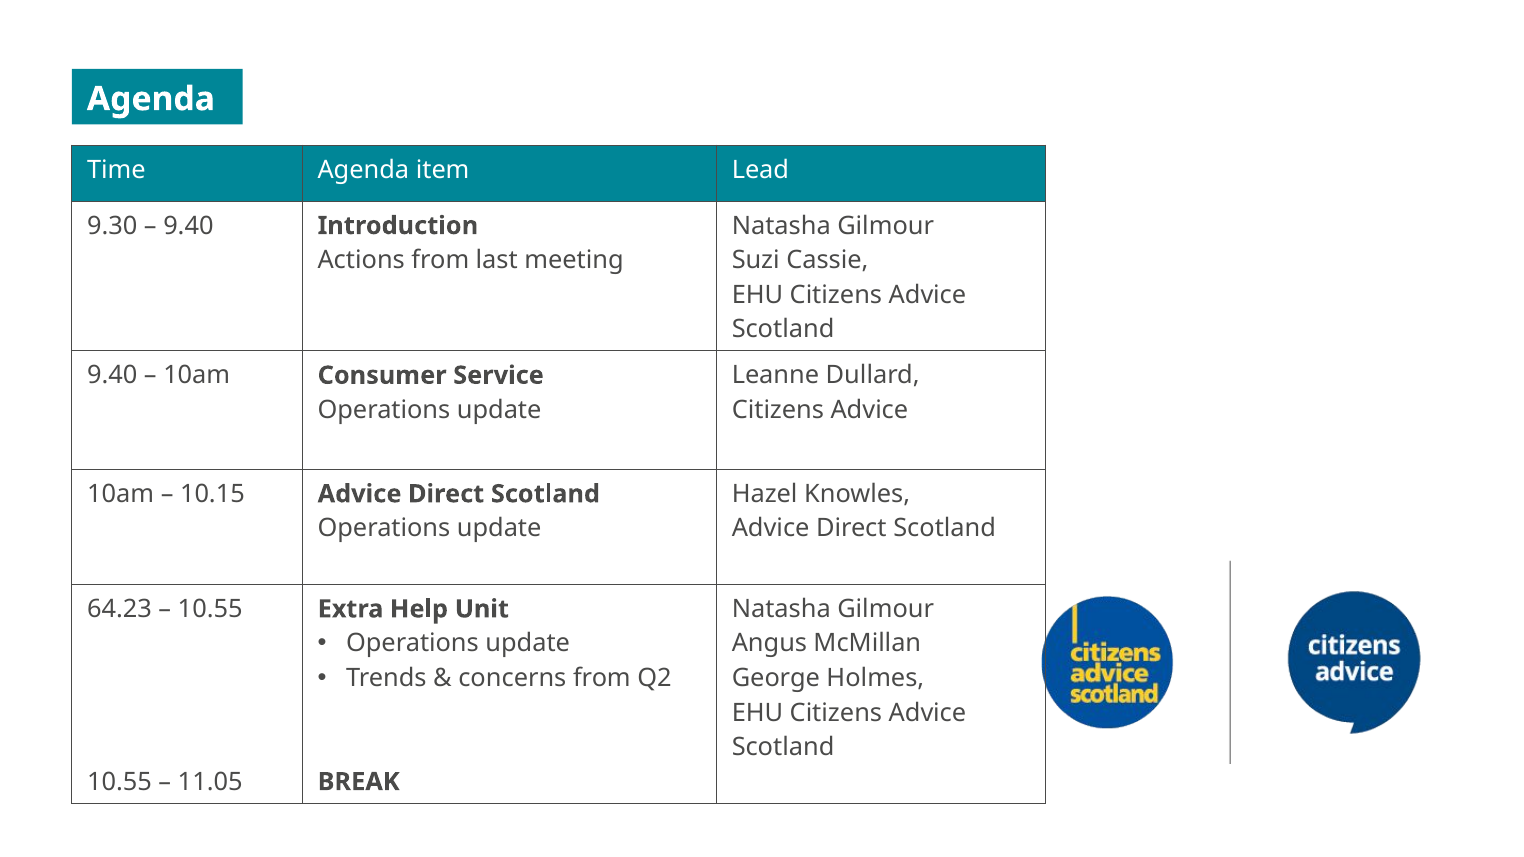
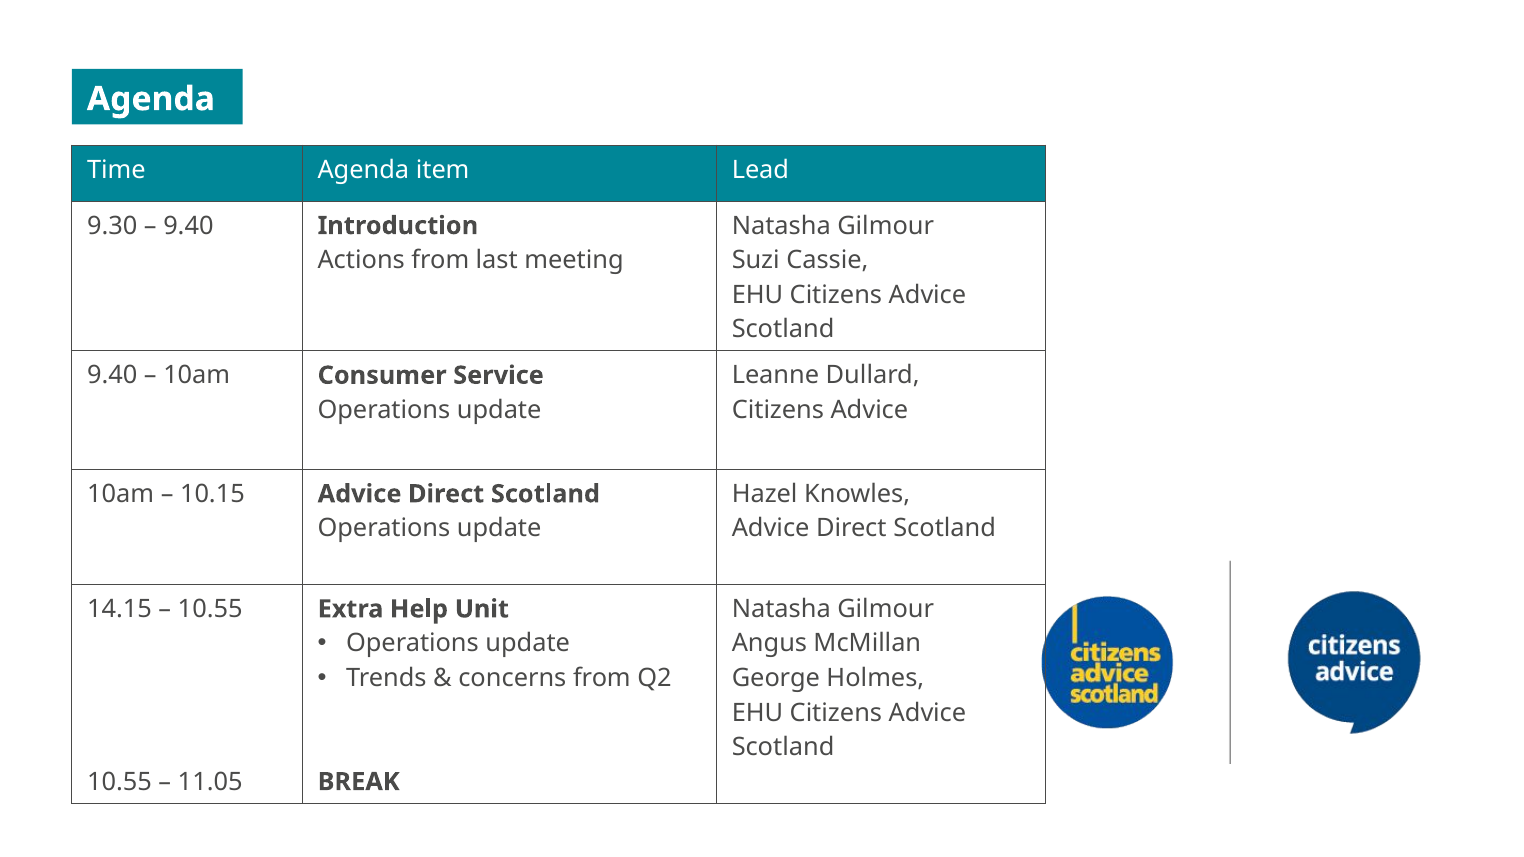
64.23: 64.23 -> 14.15
